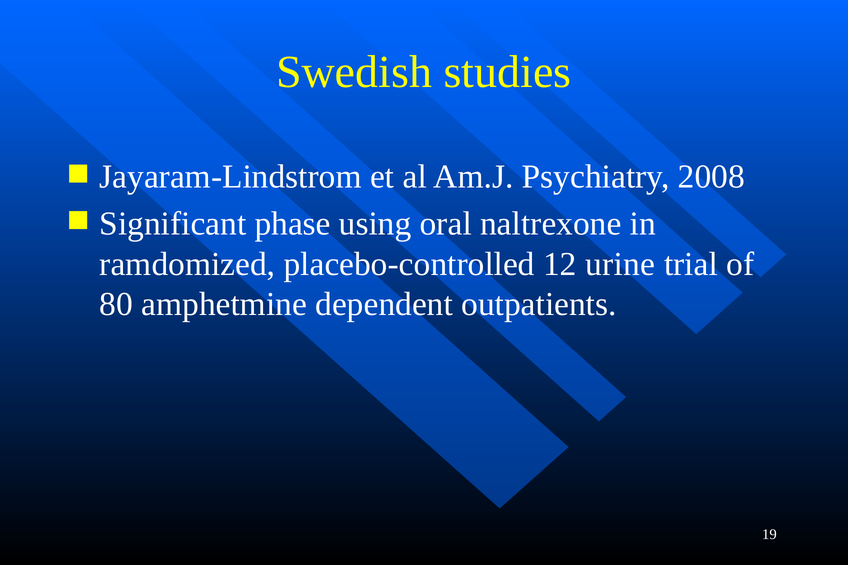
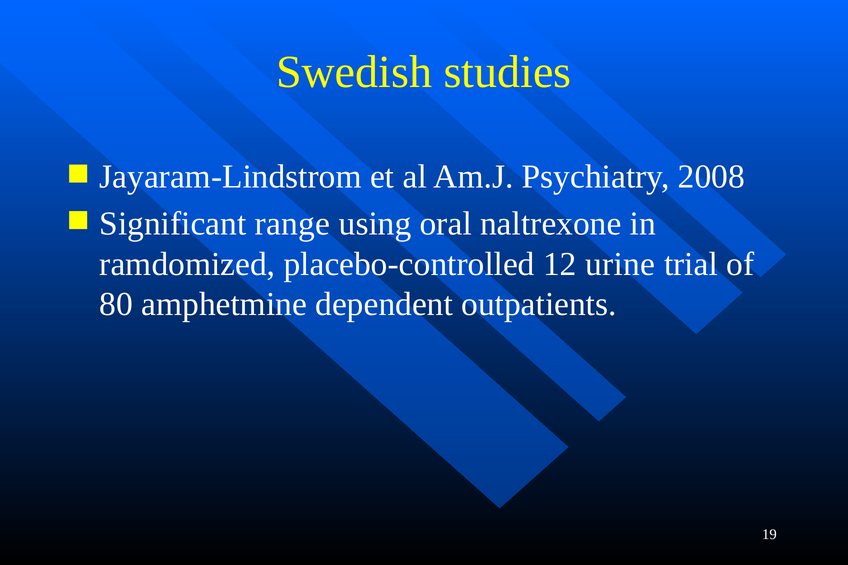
phase: phase -> range
